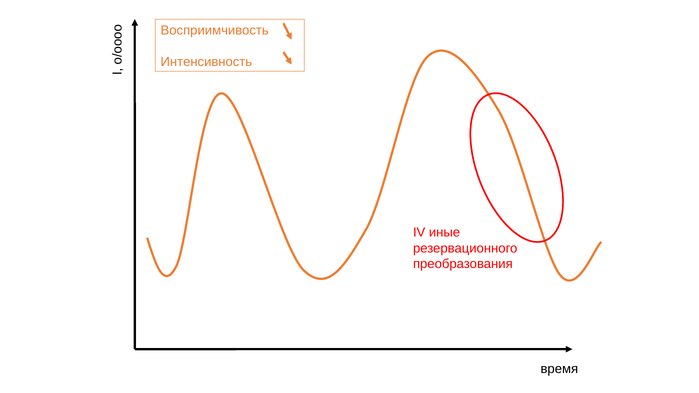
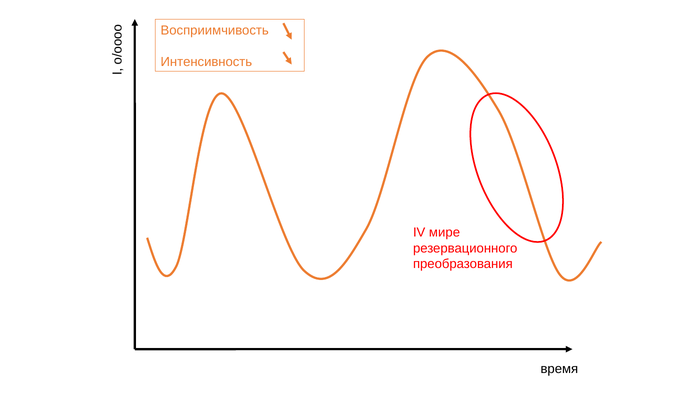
иные: иные -> мире
